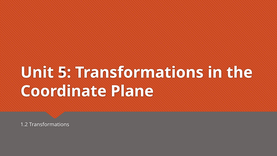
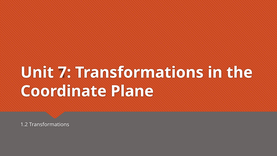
5: 5 -> 7
